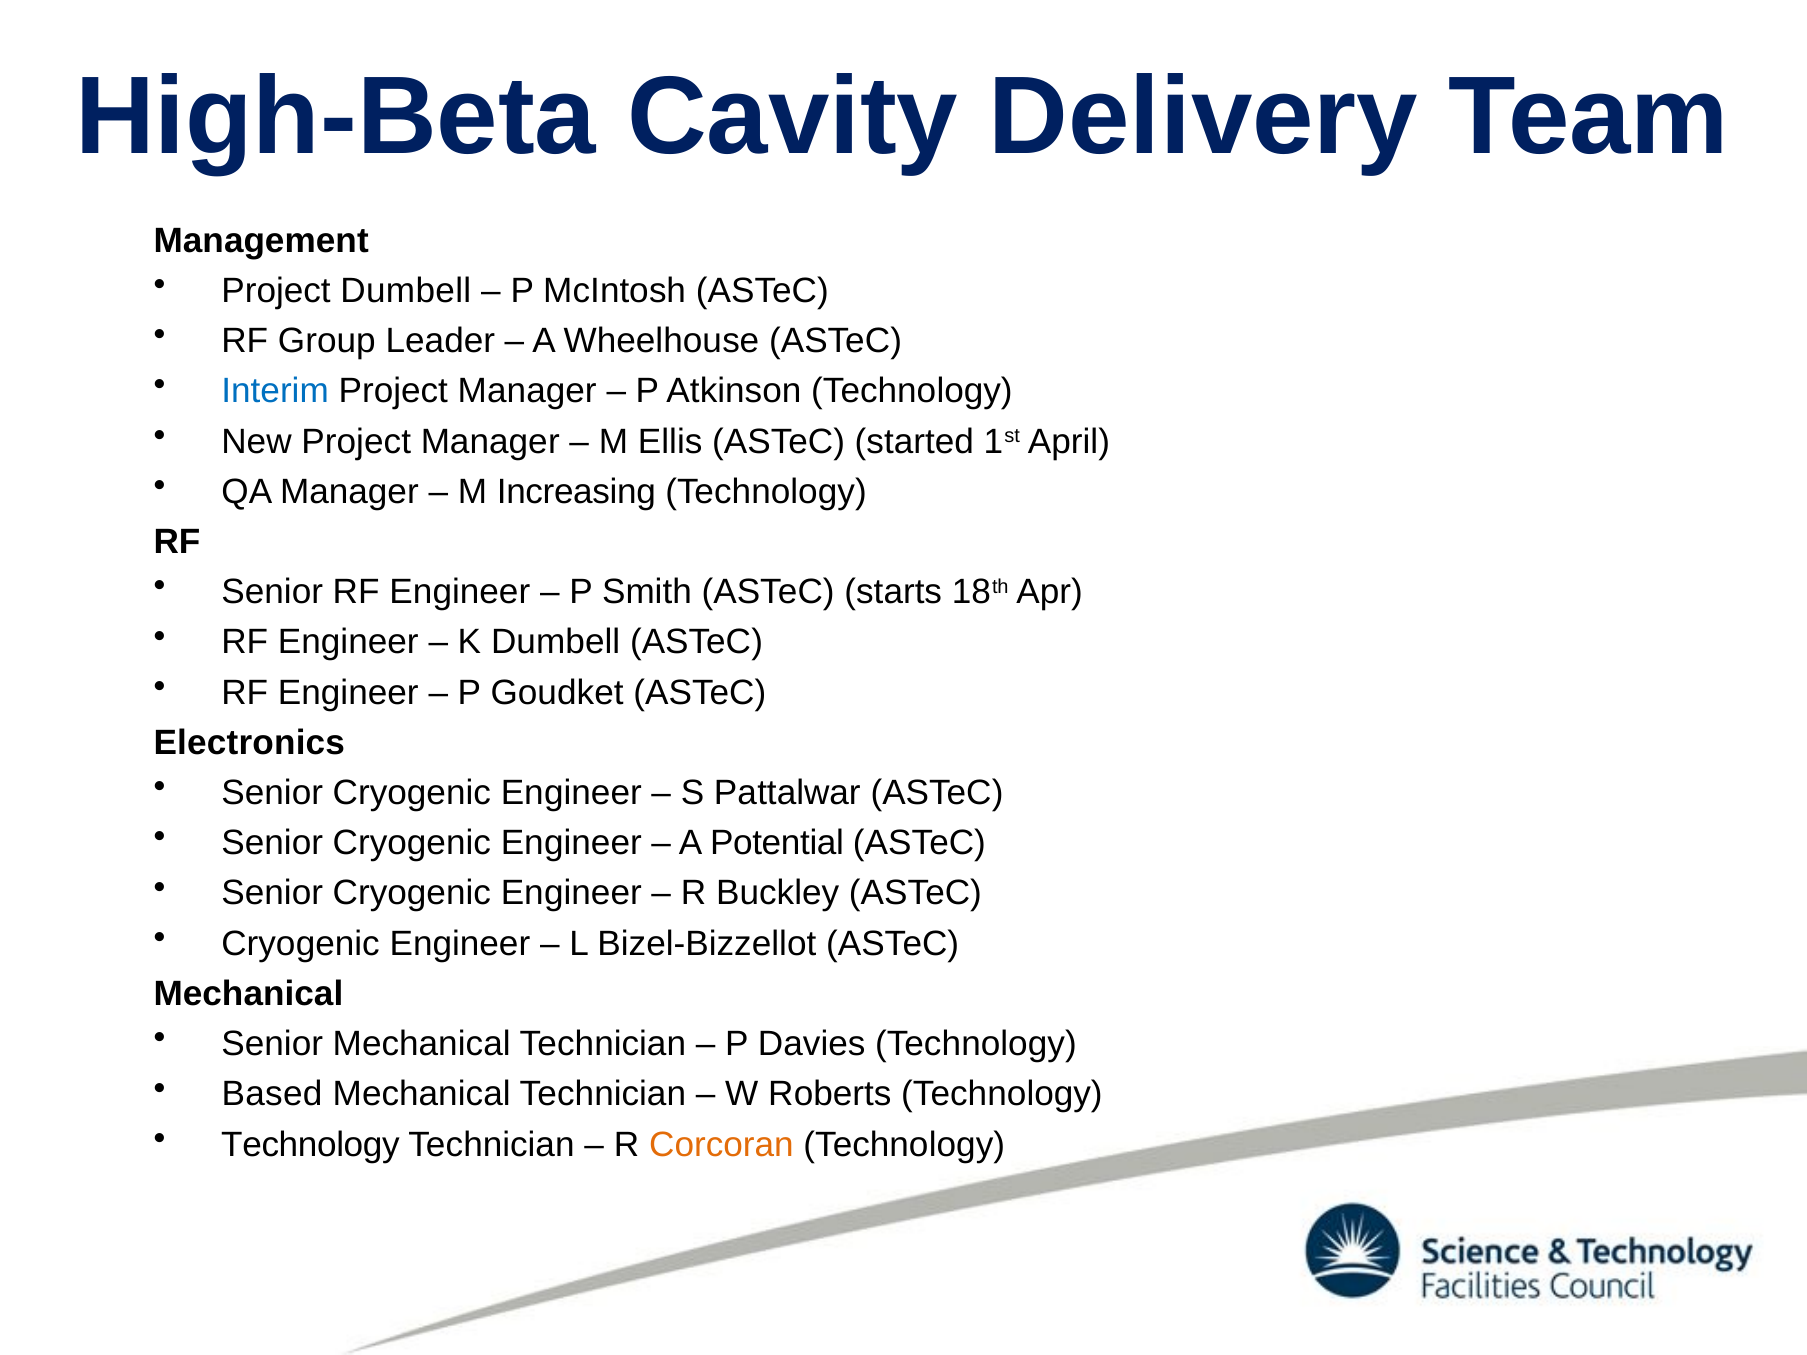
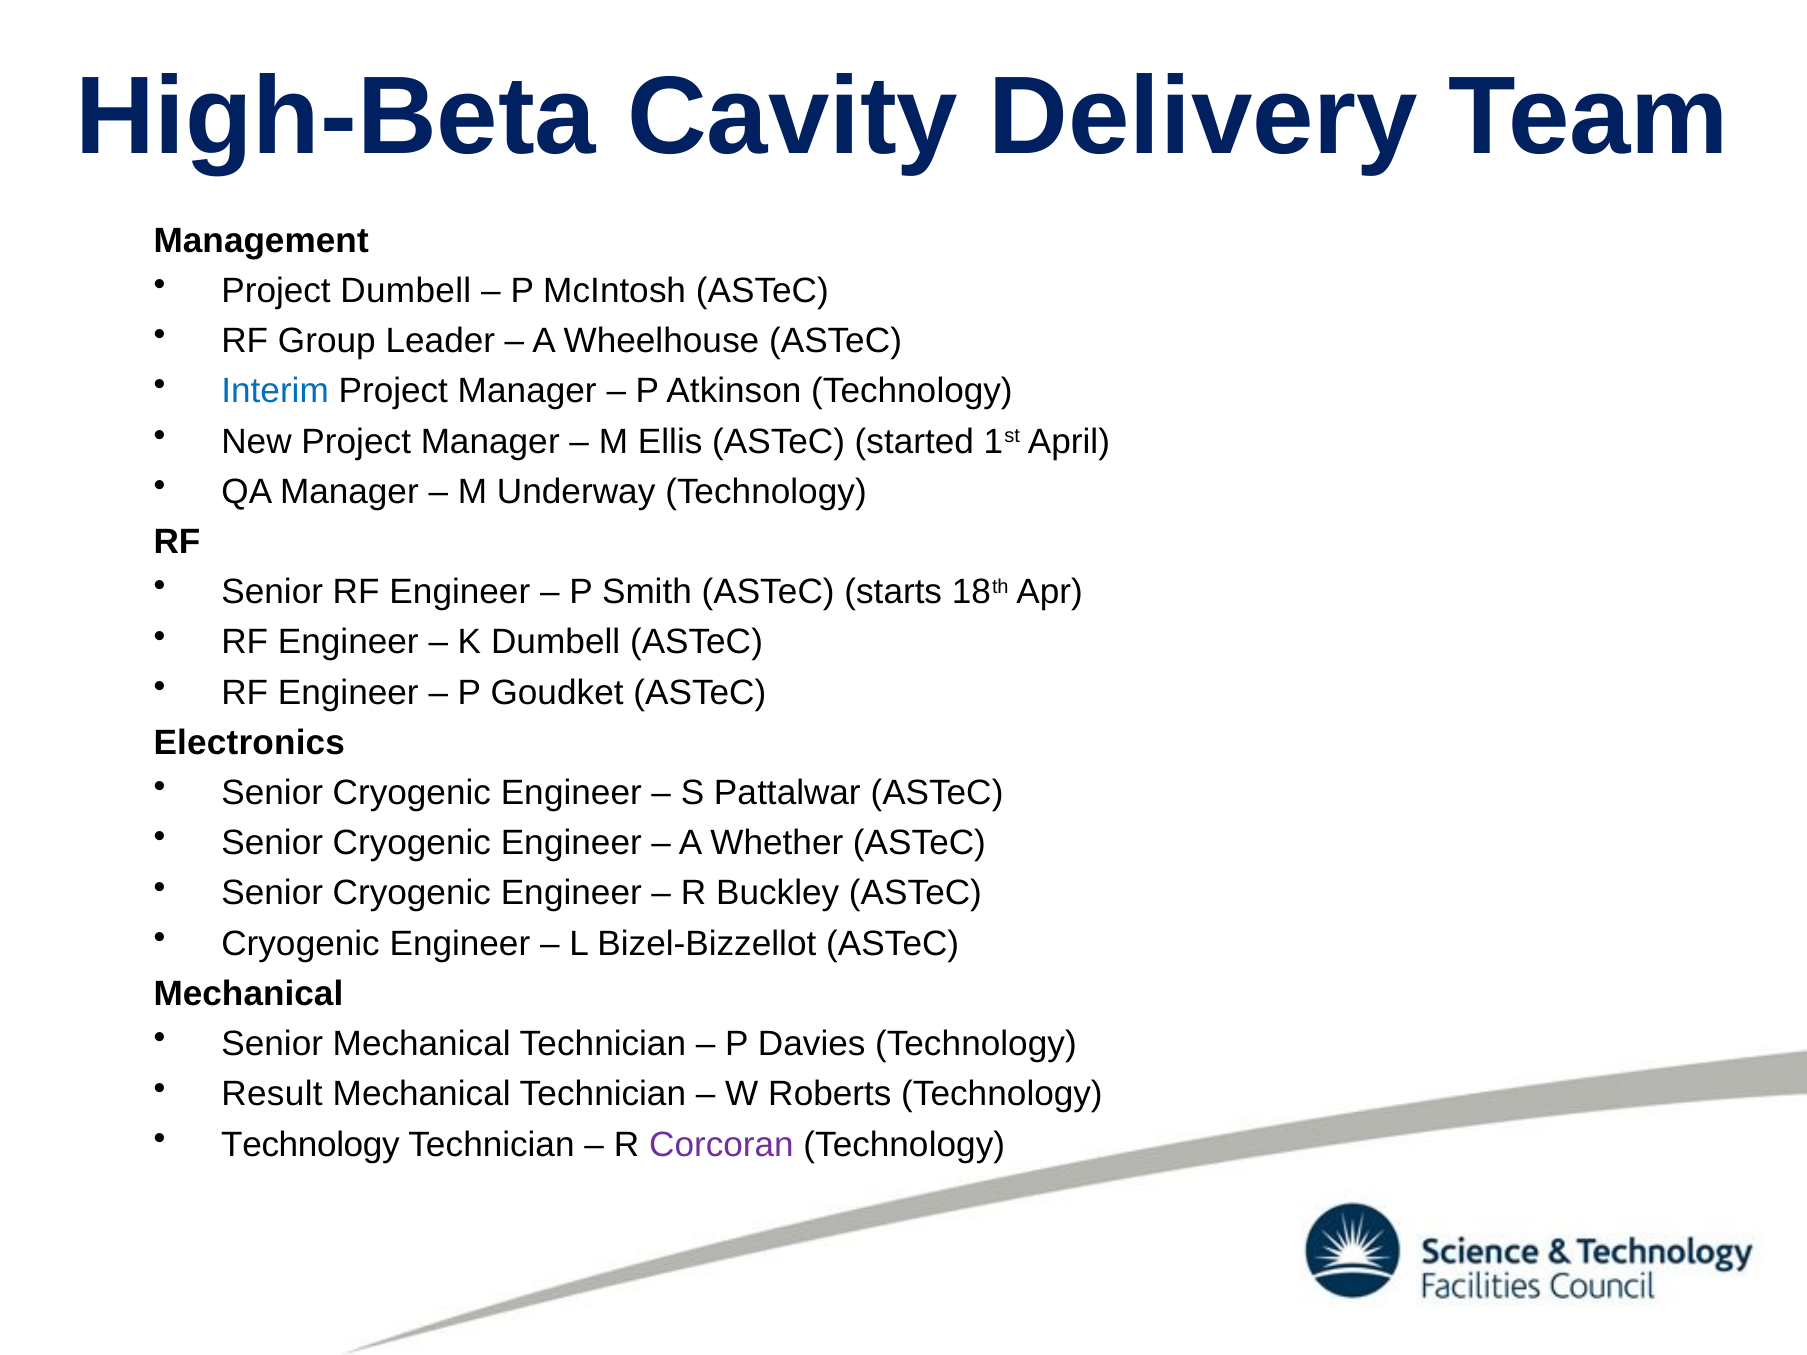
Increasing: Increasing -> Underway
Potential: Potential -> Whether
Based: Based -> Result
Corcoran colour: orange -> purple
